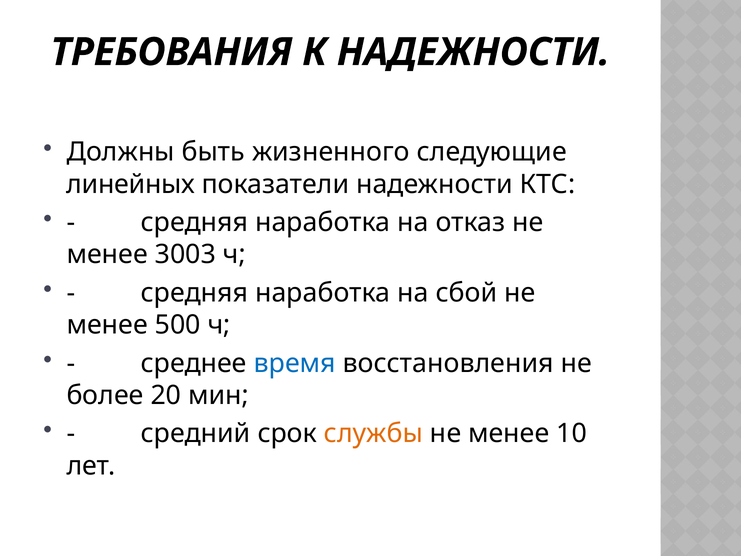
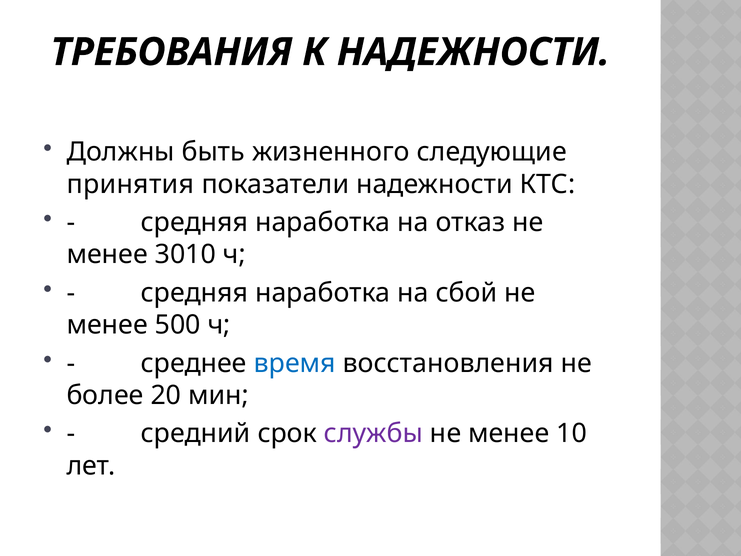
линейных: линейных -> принятия
3003: 3003 -> 3010
службы colour: orange -> purple
